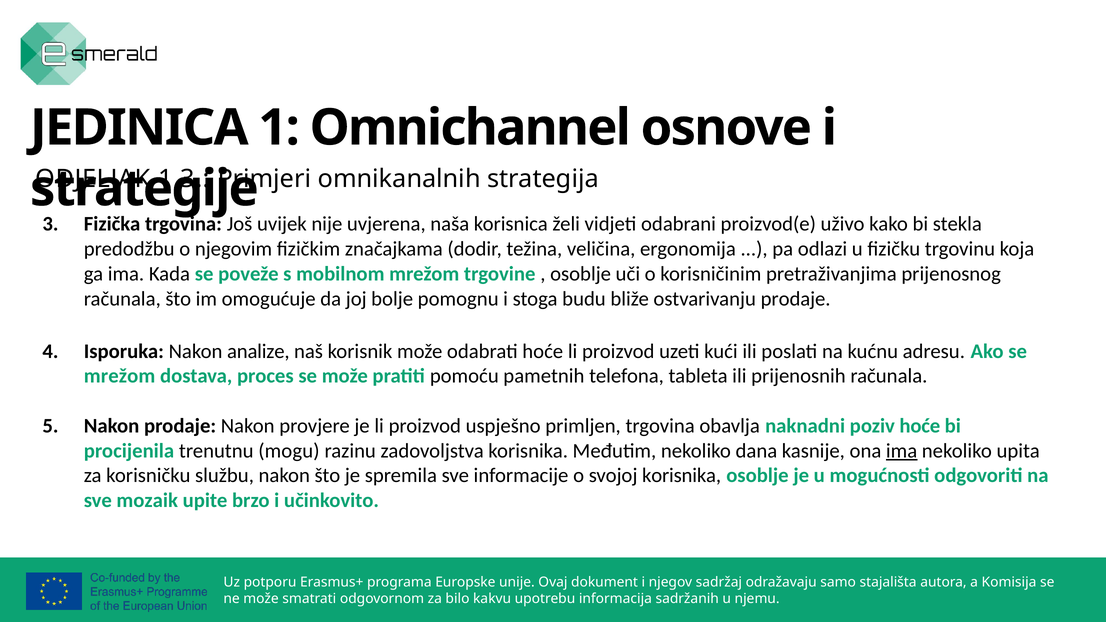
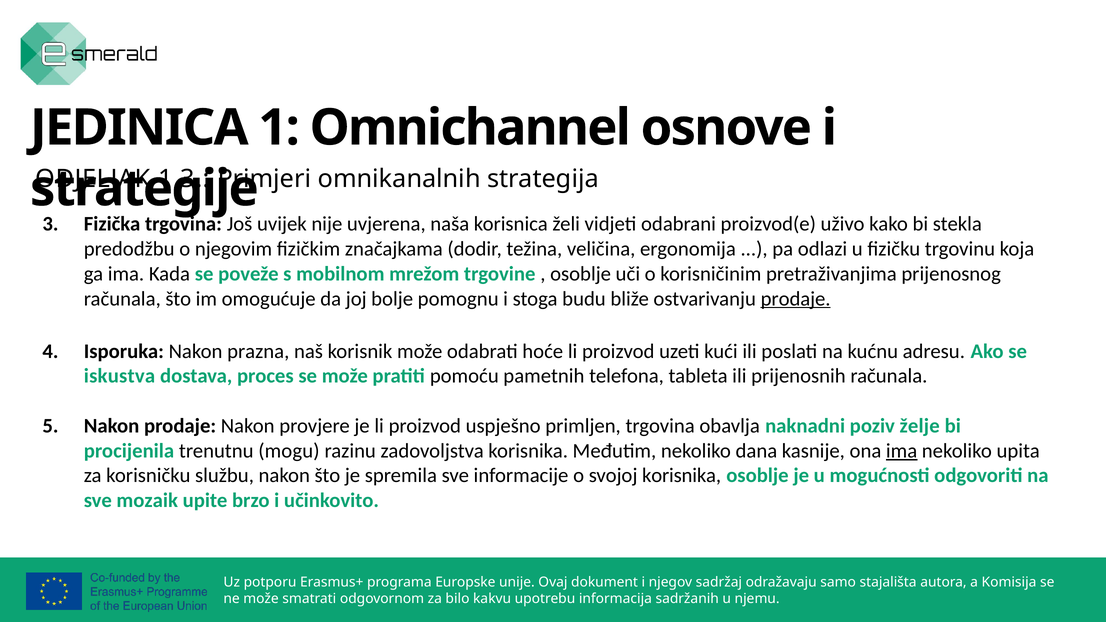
prodaje at (796, 299) underline: none -> present
analize: analize -> prazna
mrežom at (120, 376): mrežom -> iskustva
poziv hoće: hoće -> želje
